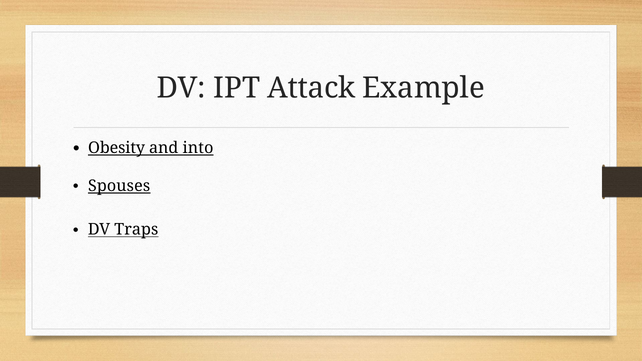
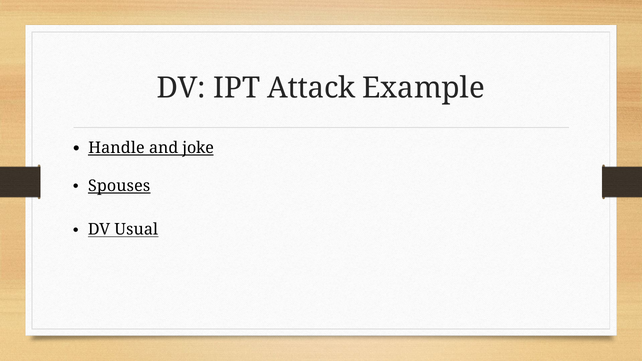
Obesity: Obesity -> Handle
into: into -> joke
Traps: Traps -> Usual
